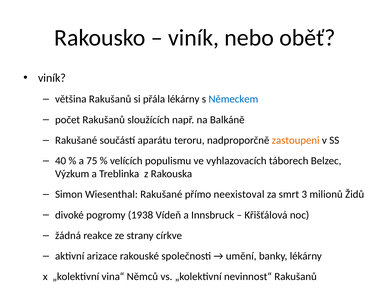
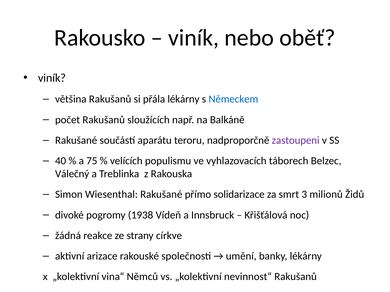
zastoupeni colour: orange -> purple
Výzkum: Výzkum -> Válečný
neexistoval: neexistoval -> solidarizace
